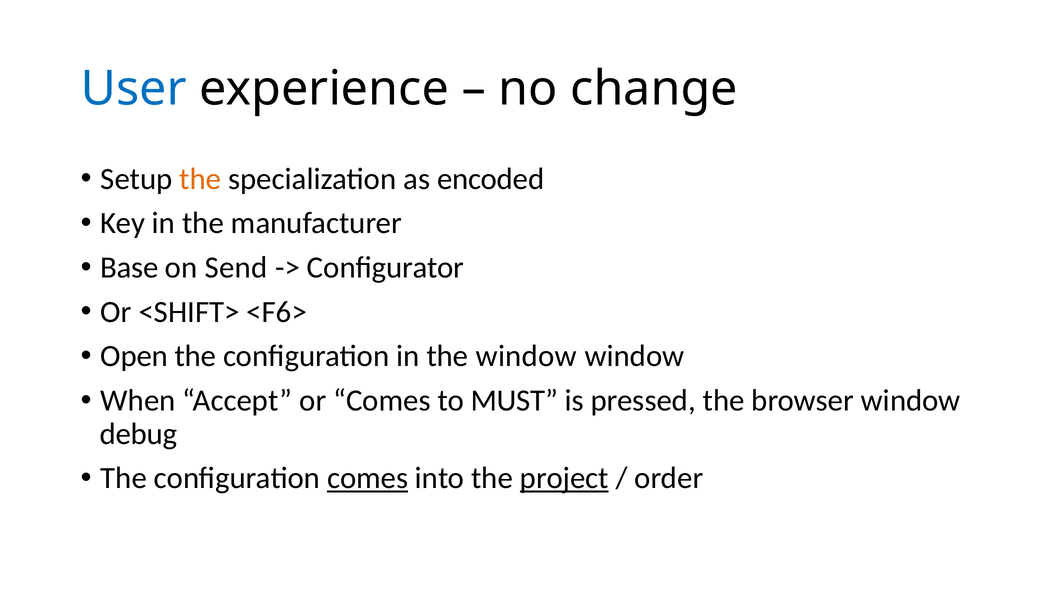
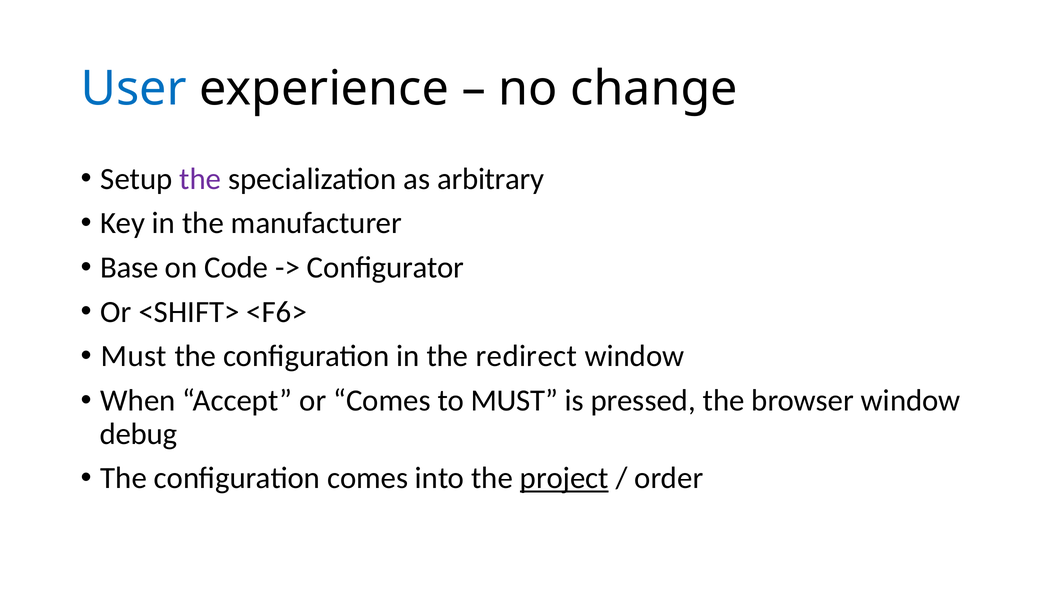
the at (200, 179) colour: orange -> purple
encoded: encoded -> arbitrary
Send: Send -> Code
Open at (134, 356): Open -> Must
the window: window -> redirect
comes at (368, 478) underline: present -> none
